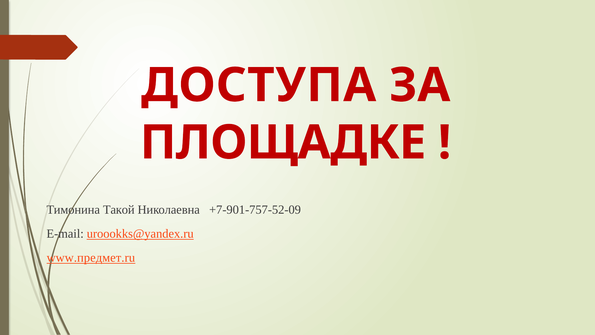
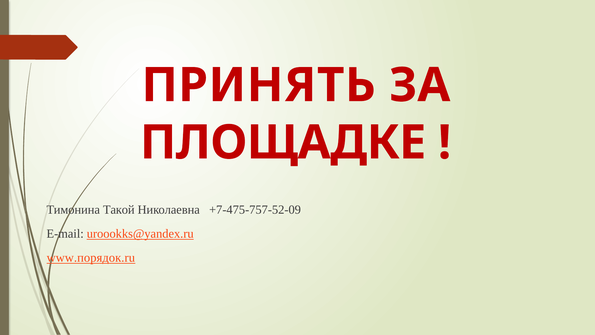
ДОСТУПА: ДОСТУПА -> ПРИНЯТЬ
+7-901-757-52-09: +7-901-757-52-09 -> +7-475-757-52-09
www.предмет.ru: www.предмет.ru -> www.порядок.ru
